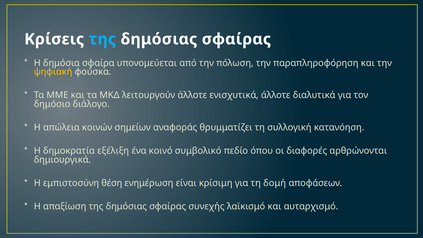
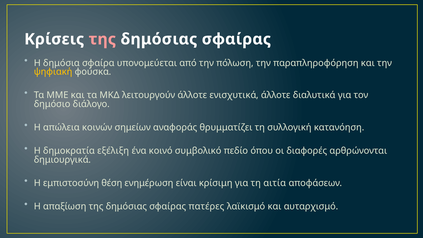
της at (102, 39) colour: light blue -> pink
δομή: δομή -> αιτία
συνεχής: συνεχής -> πατέρες
